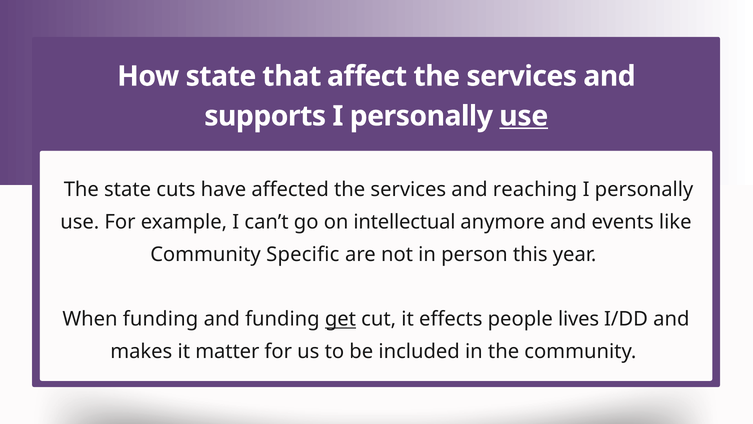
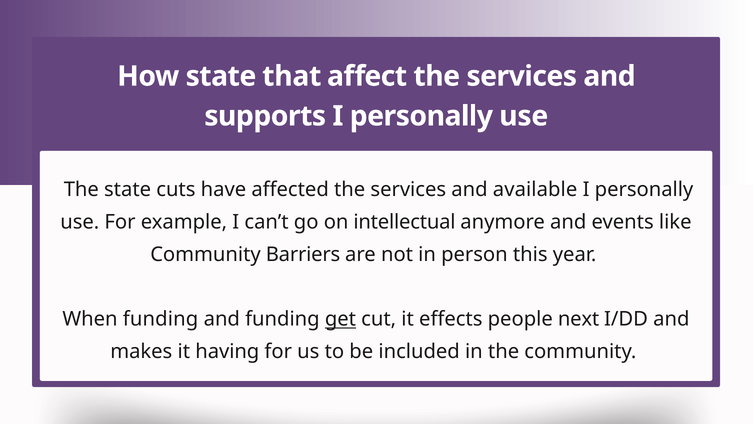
use at (524, 116) underline: present -> none
reaching: reaching -> available
Specific: Specific -> Barriers
lives: lives -> next
matter: matter -> having
